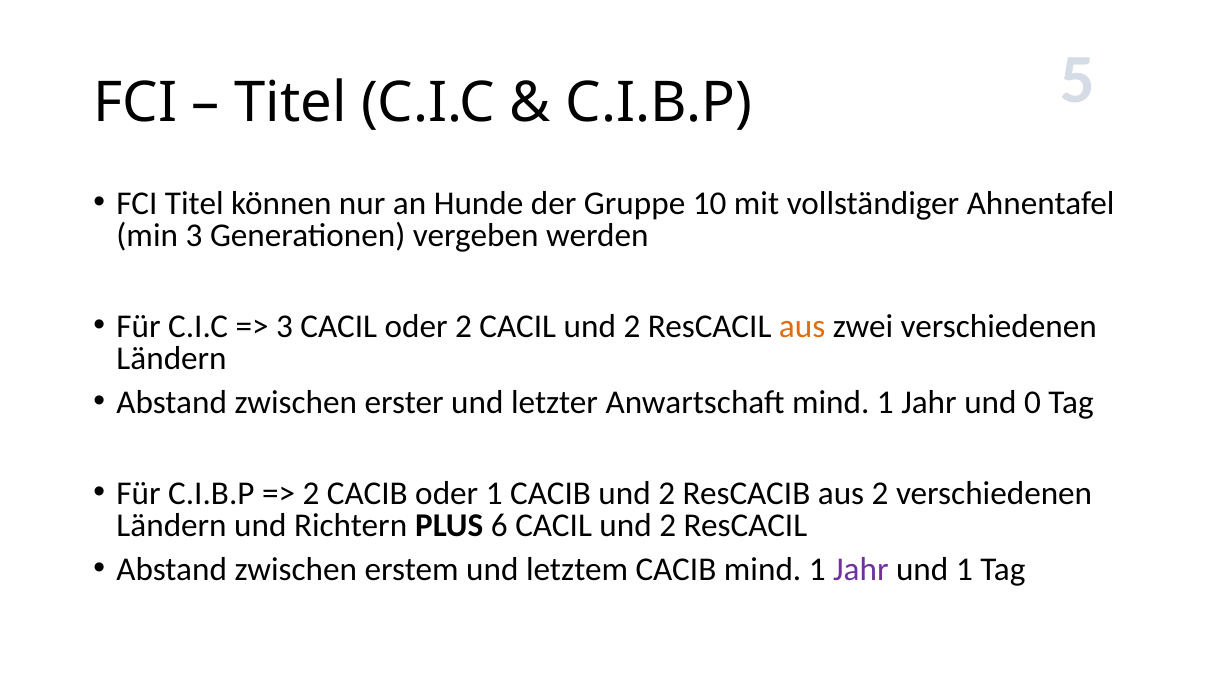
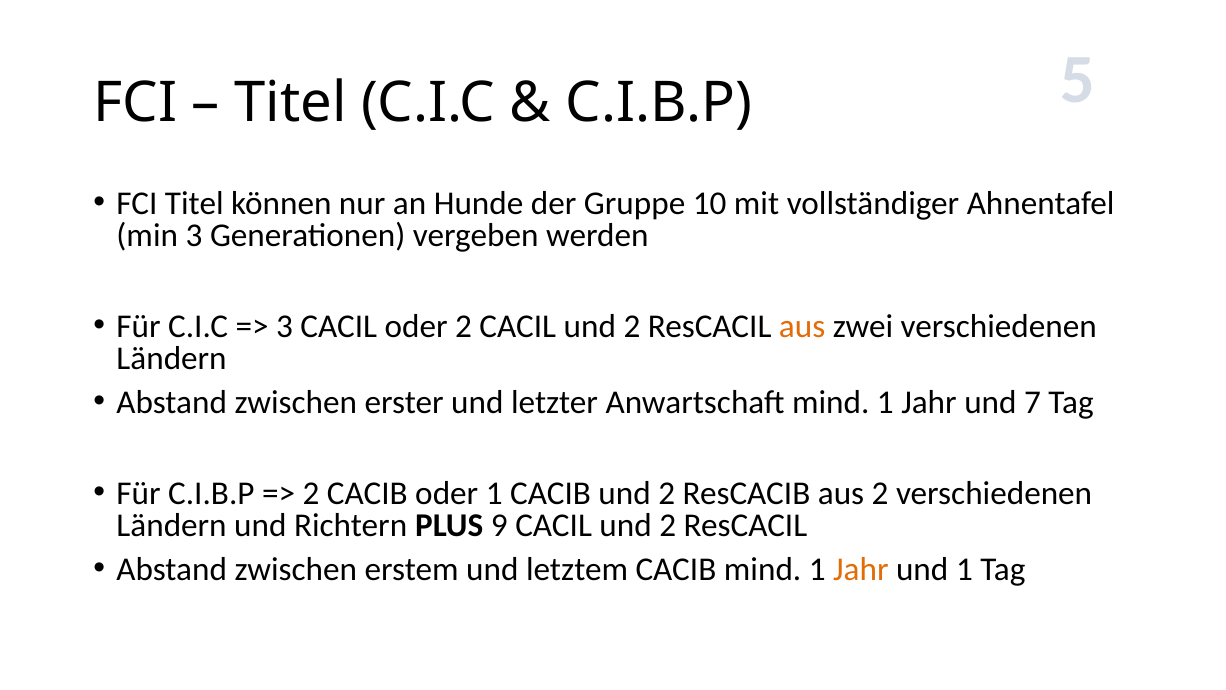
0: 0 -> 7
6: 6 -> 9
Jahr at (861, 569) colour: purple -> orange
